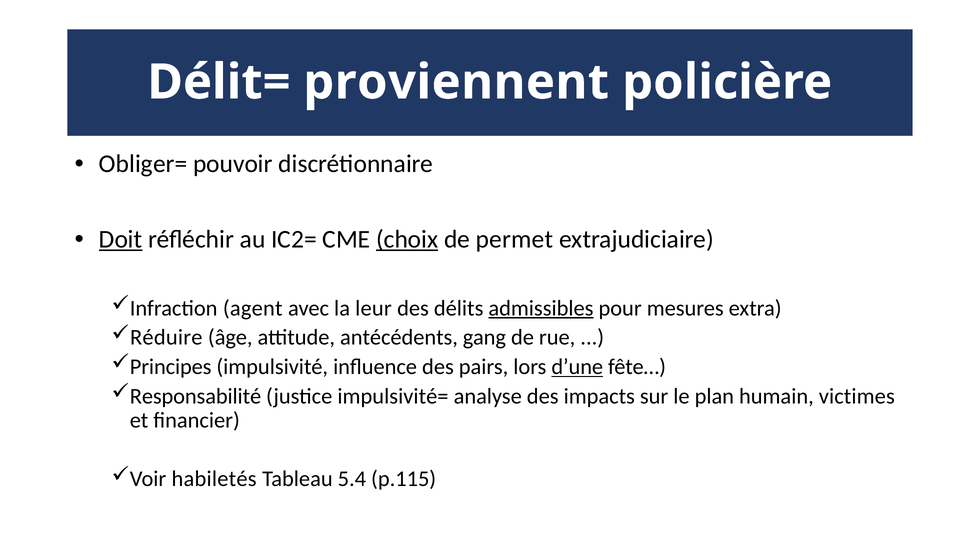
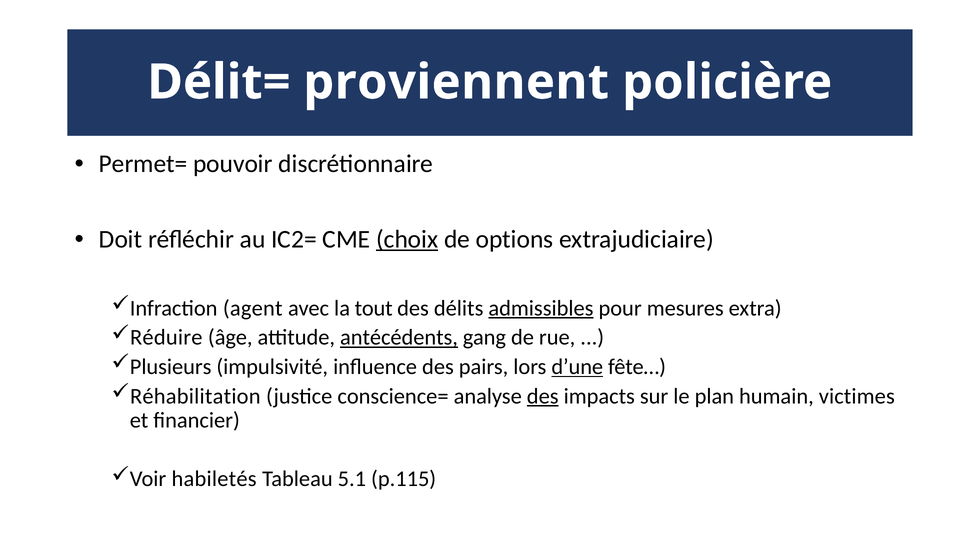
Obliger=: Obliger= -> Permet=
Doit underline: present -> none
permet: permet -> options
leur: leur -> tout
antécédents underline: none -> present
Principes: Principes -> Plusieurs
Responsabilité: Responsabilité -> Réhabilitation
impulsivité=: impulsivité= -> conscience=
des at (543, 396) underline: none -> present
5.4: 5.4 -> 5.1
